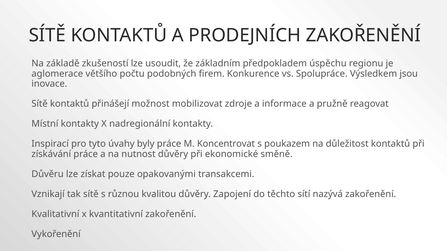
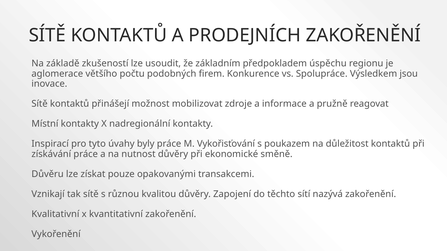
Koncentrovat: Koncentrovat -> Vykořisťování
